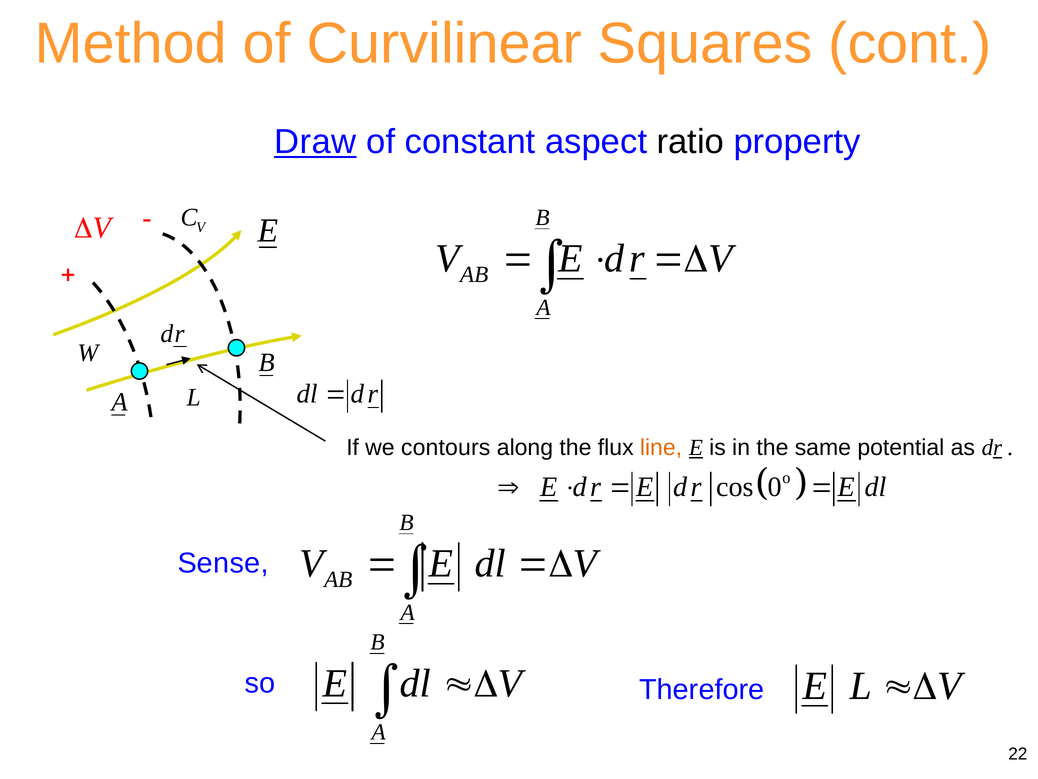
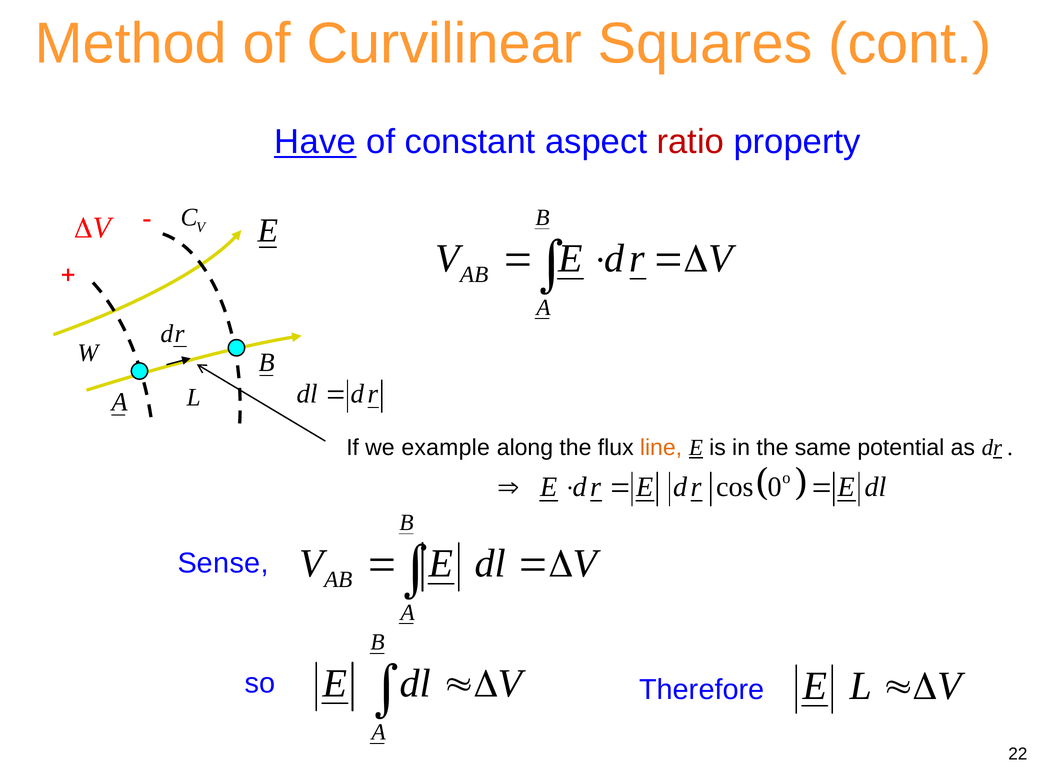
Draw: Draw -> Have
ratio colour: black -> red
contours: contours -> example
